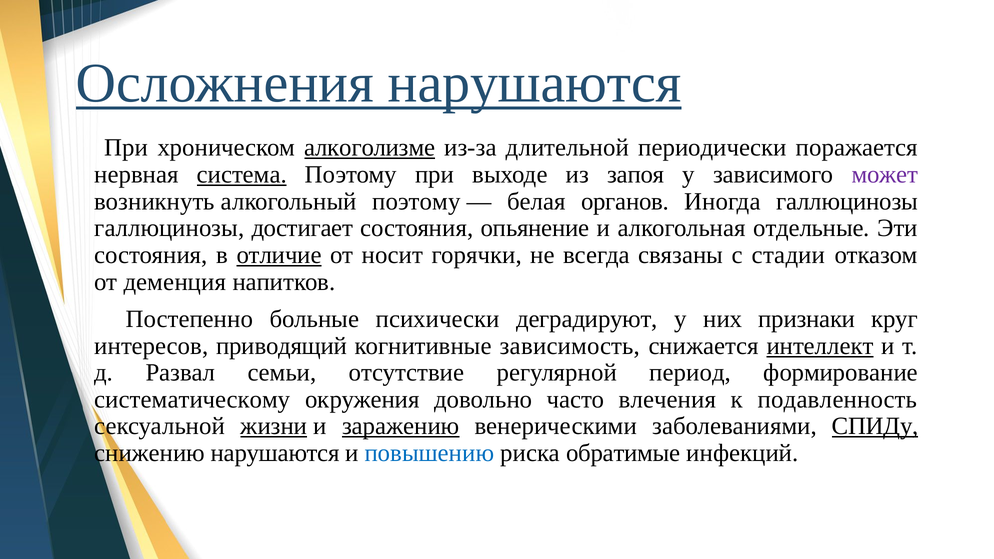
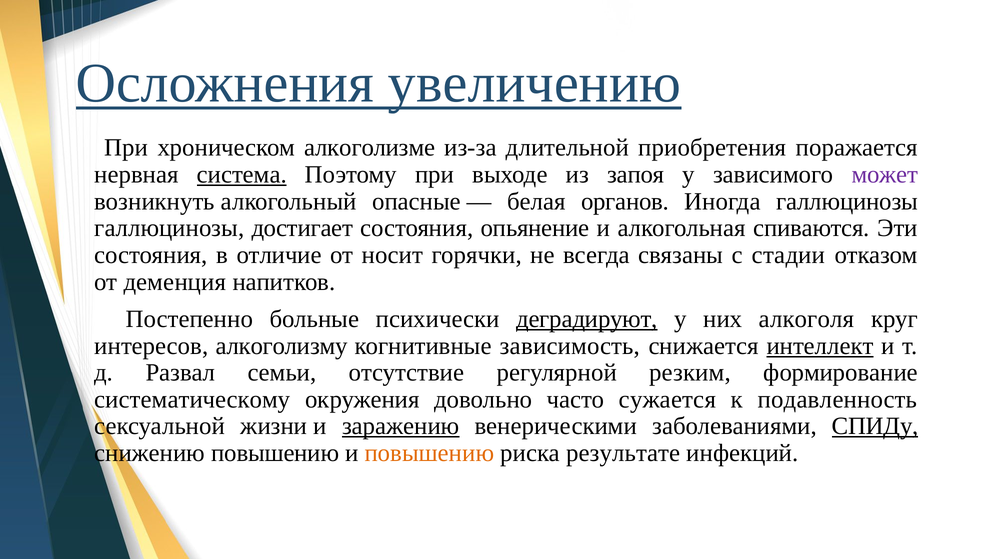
Осложнения нарушаются: нарушаются -> увеличению
алкоголизме underline: present -> none
периодически: периодически -> приобретения
алкогольный поэтому: поэтому -> опасные
отдельные: отдельные -> спиваются
отличие underline: present -> none
деградируют underline: none -> present
признаки: признаки -> алкоголя
приводящий: приводящий -> алкоголизму
период: период -> резким
влечения: влечения -> сужается
жизни underline: present -> none
снижению нарушаются: нарушаются -> повышению
повышению at (429, 453) colour: blue -> orange
обратимые: обратимые -> результате
